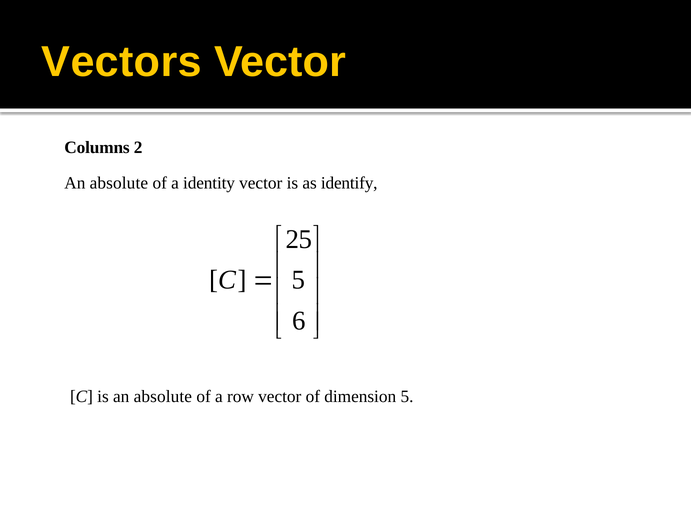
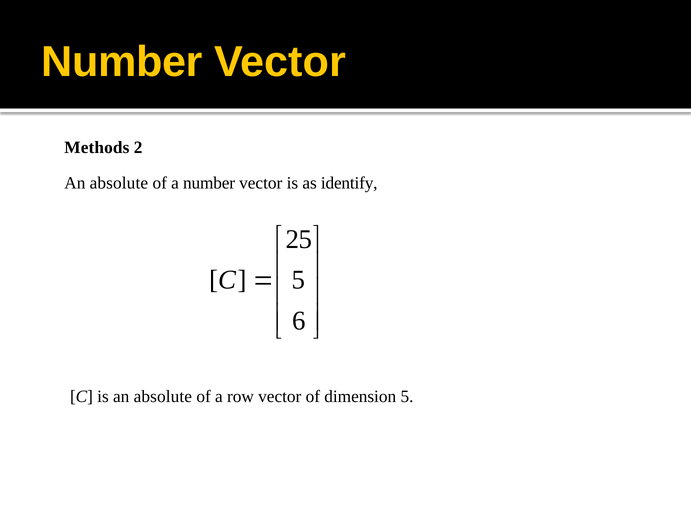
Vectors at (122, 62): Vectors -> Number
Columns: Columns -> Methods
a identity: identity -> number
